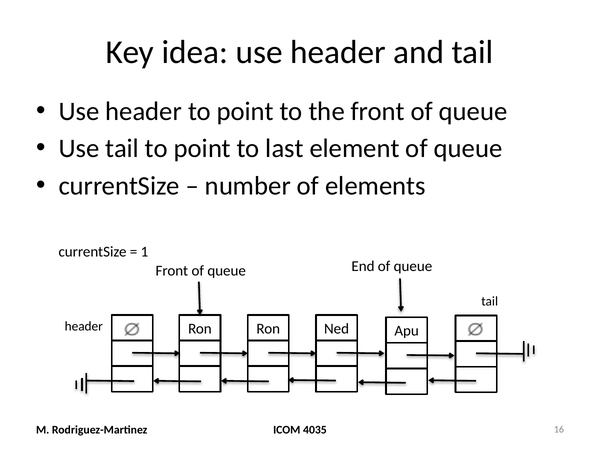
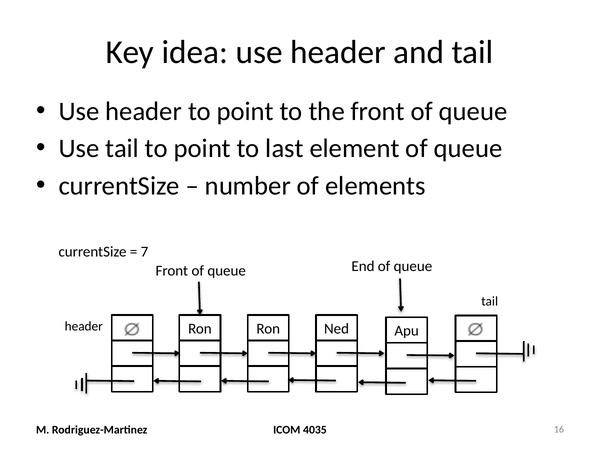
1: 1 -> 7
